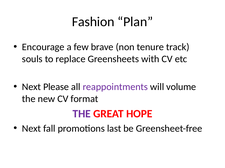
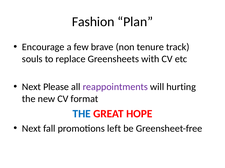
volume: volume -> hurting
THE at (82, 114) colour: purple -> blue
last: last -> left
